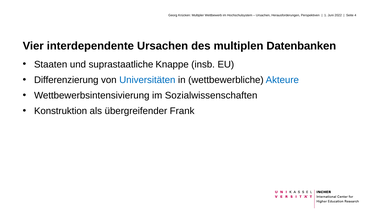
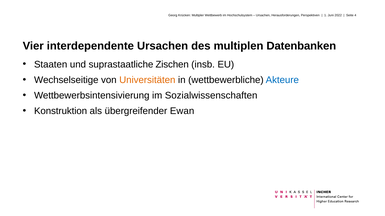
Knappe: Knappe -> Zischen
Differenzierung: Differenzierung -> Wechselseitige
Universitäten colour: blue -> orange
Frank: Frank -> Ewan
